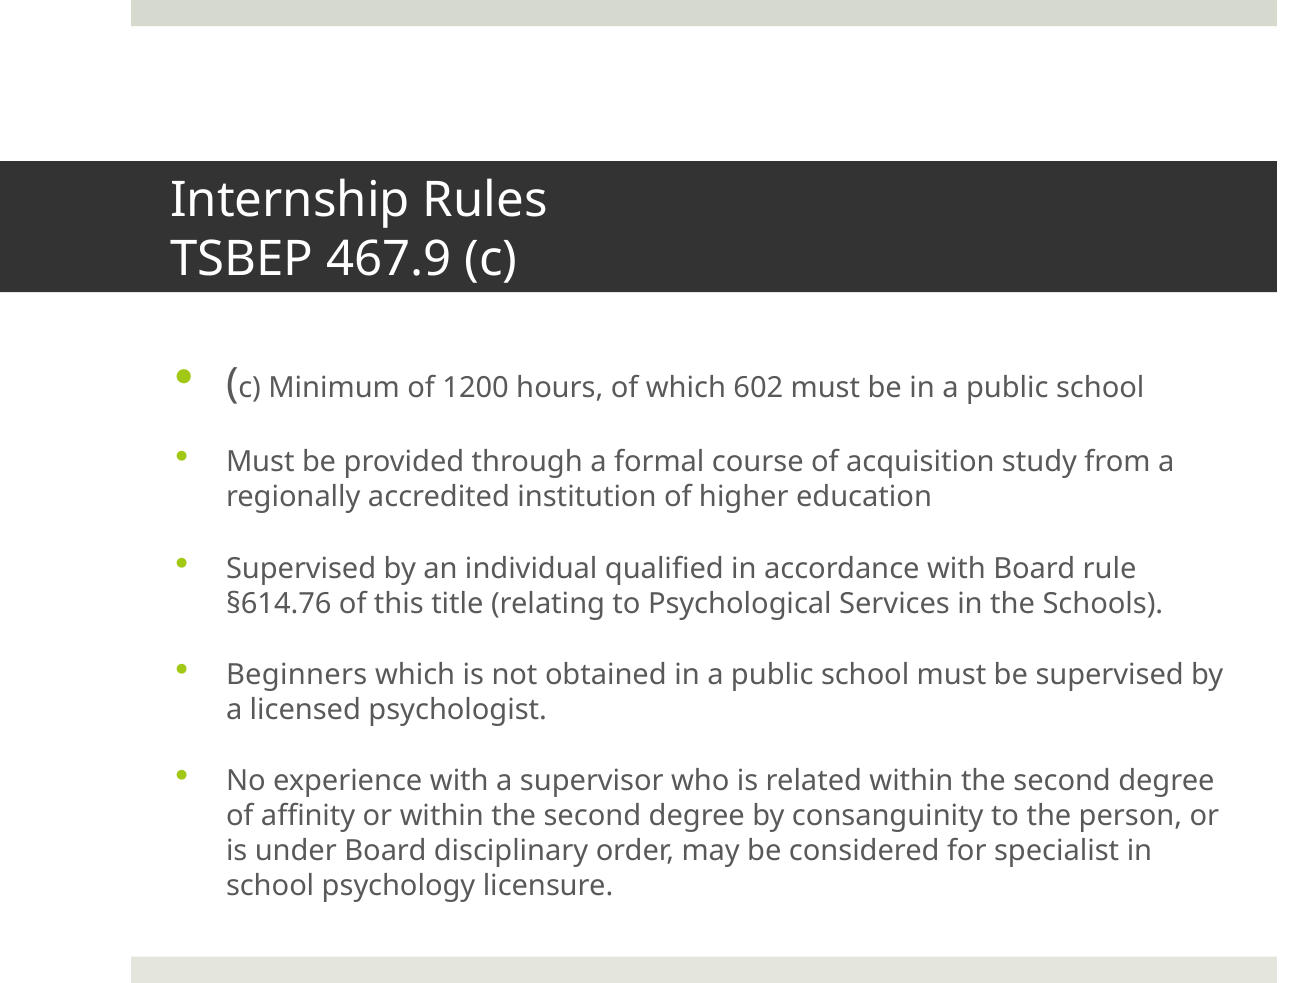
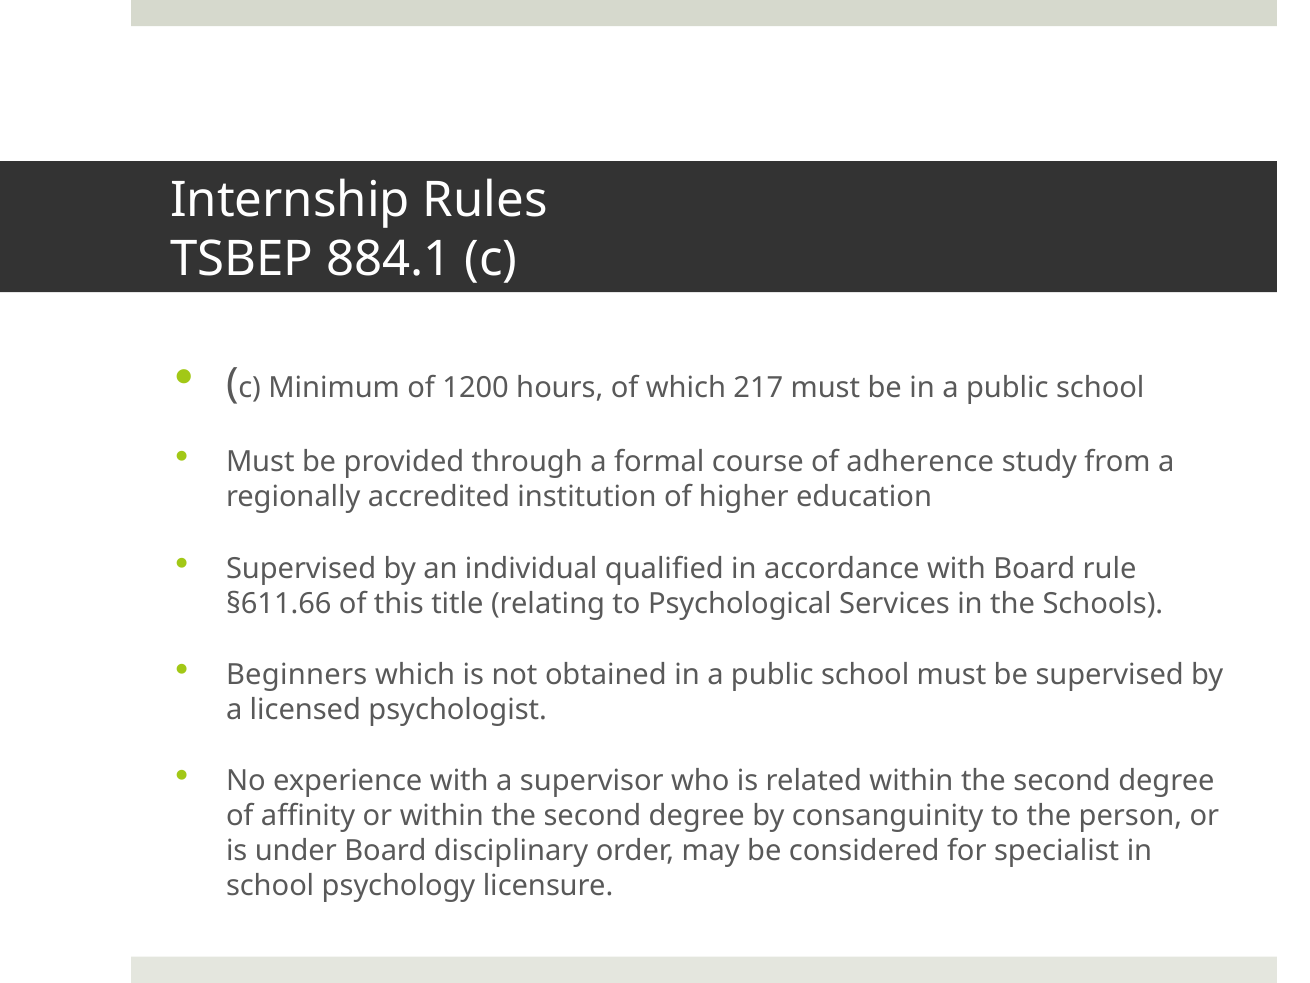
467.9: 467.9 -> 884.1
602: 602 -> 217
acquisition: acquisition -> adherence
§614.76: §614.76 -> §611.66
